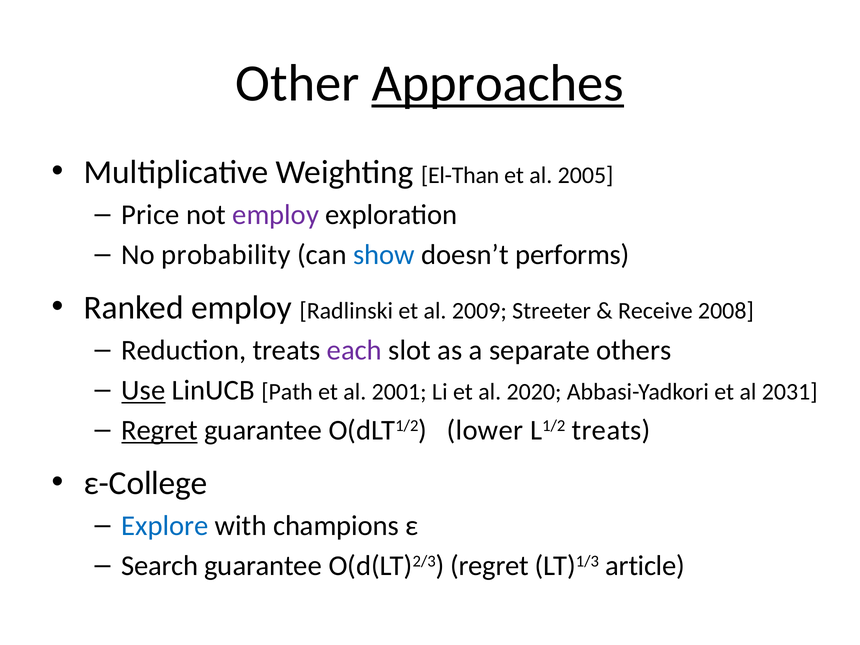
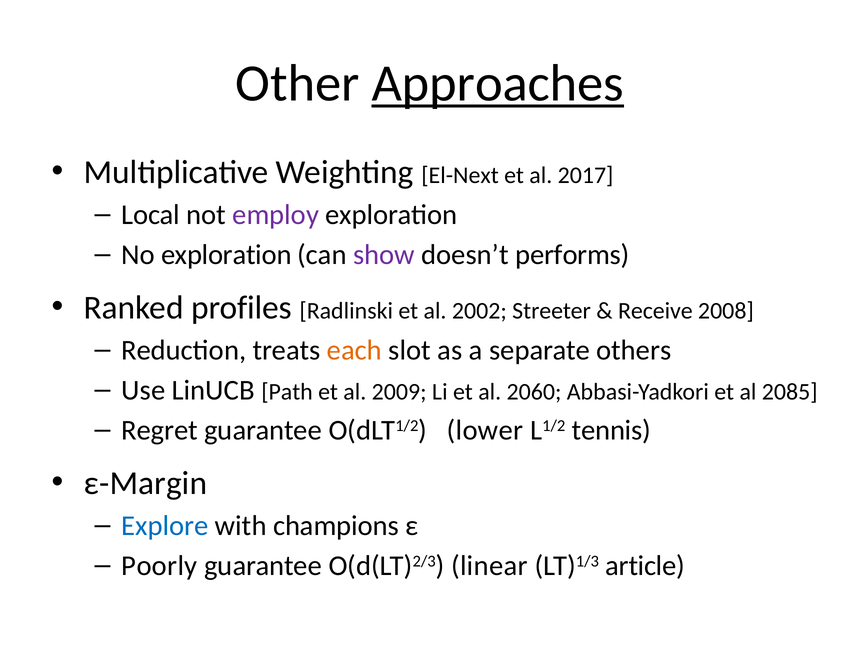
El-Than: El-Than -> El-Next
2005: 2005 -> 2017
Price: Price -> Local
No probability: probability -> exploration
show colour: blue -> purple
Ranked employ: employ -> profiles
2009: 2009 -> 2002
each colour: purple -> orange
Use underline: present -> none
2001: 2001 -> 2009
2020: 2020 -> 2060
2031: 2031 -> 2085
Regret at (160, 431) underline: present -> none
L1/2 treats: treats -> tennis
ε-College: ε-College -> ε-Margin
Search: Search -> Poorly
O(d(LT)2/3 regret: regret -> linear
